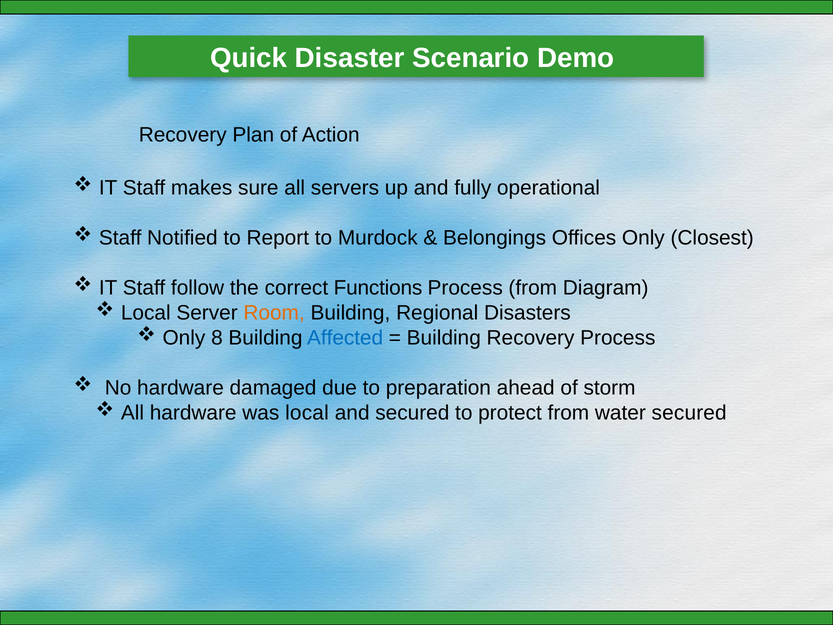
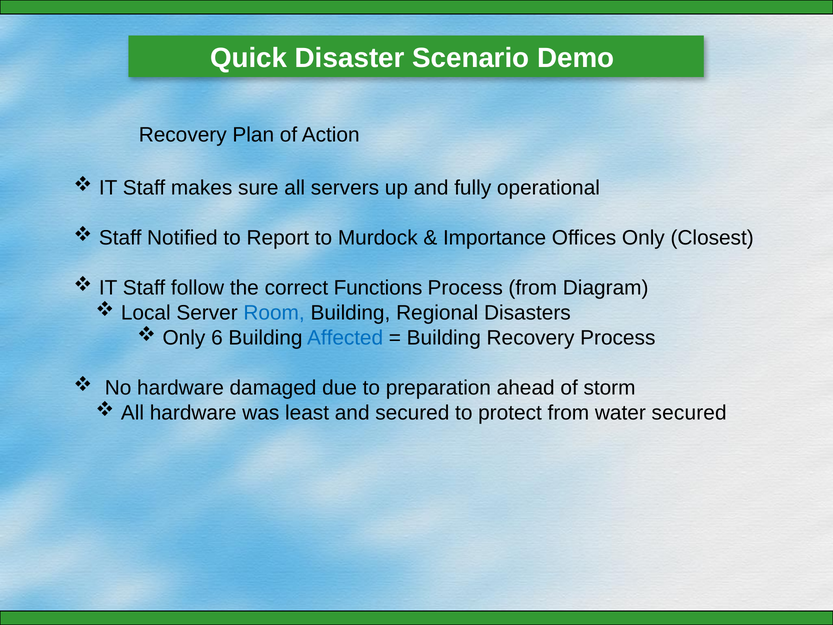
Belongings: Belongings -> Importance
Room colour: orange -> blue
8: 8 -> 6
was local: local -> least
